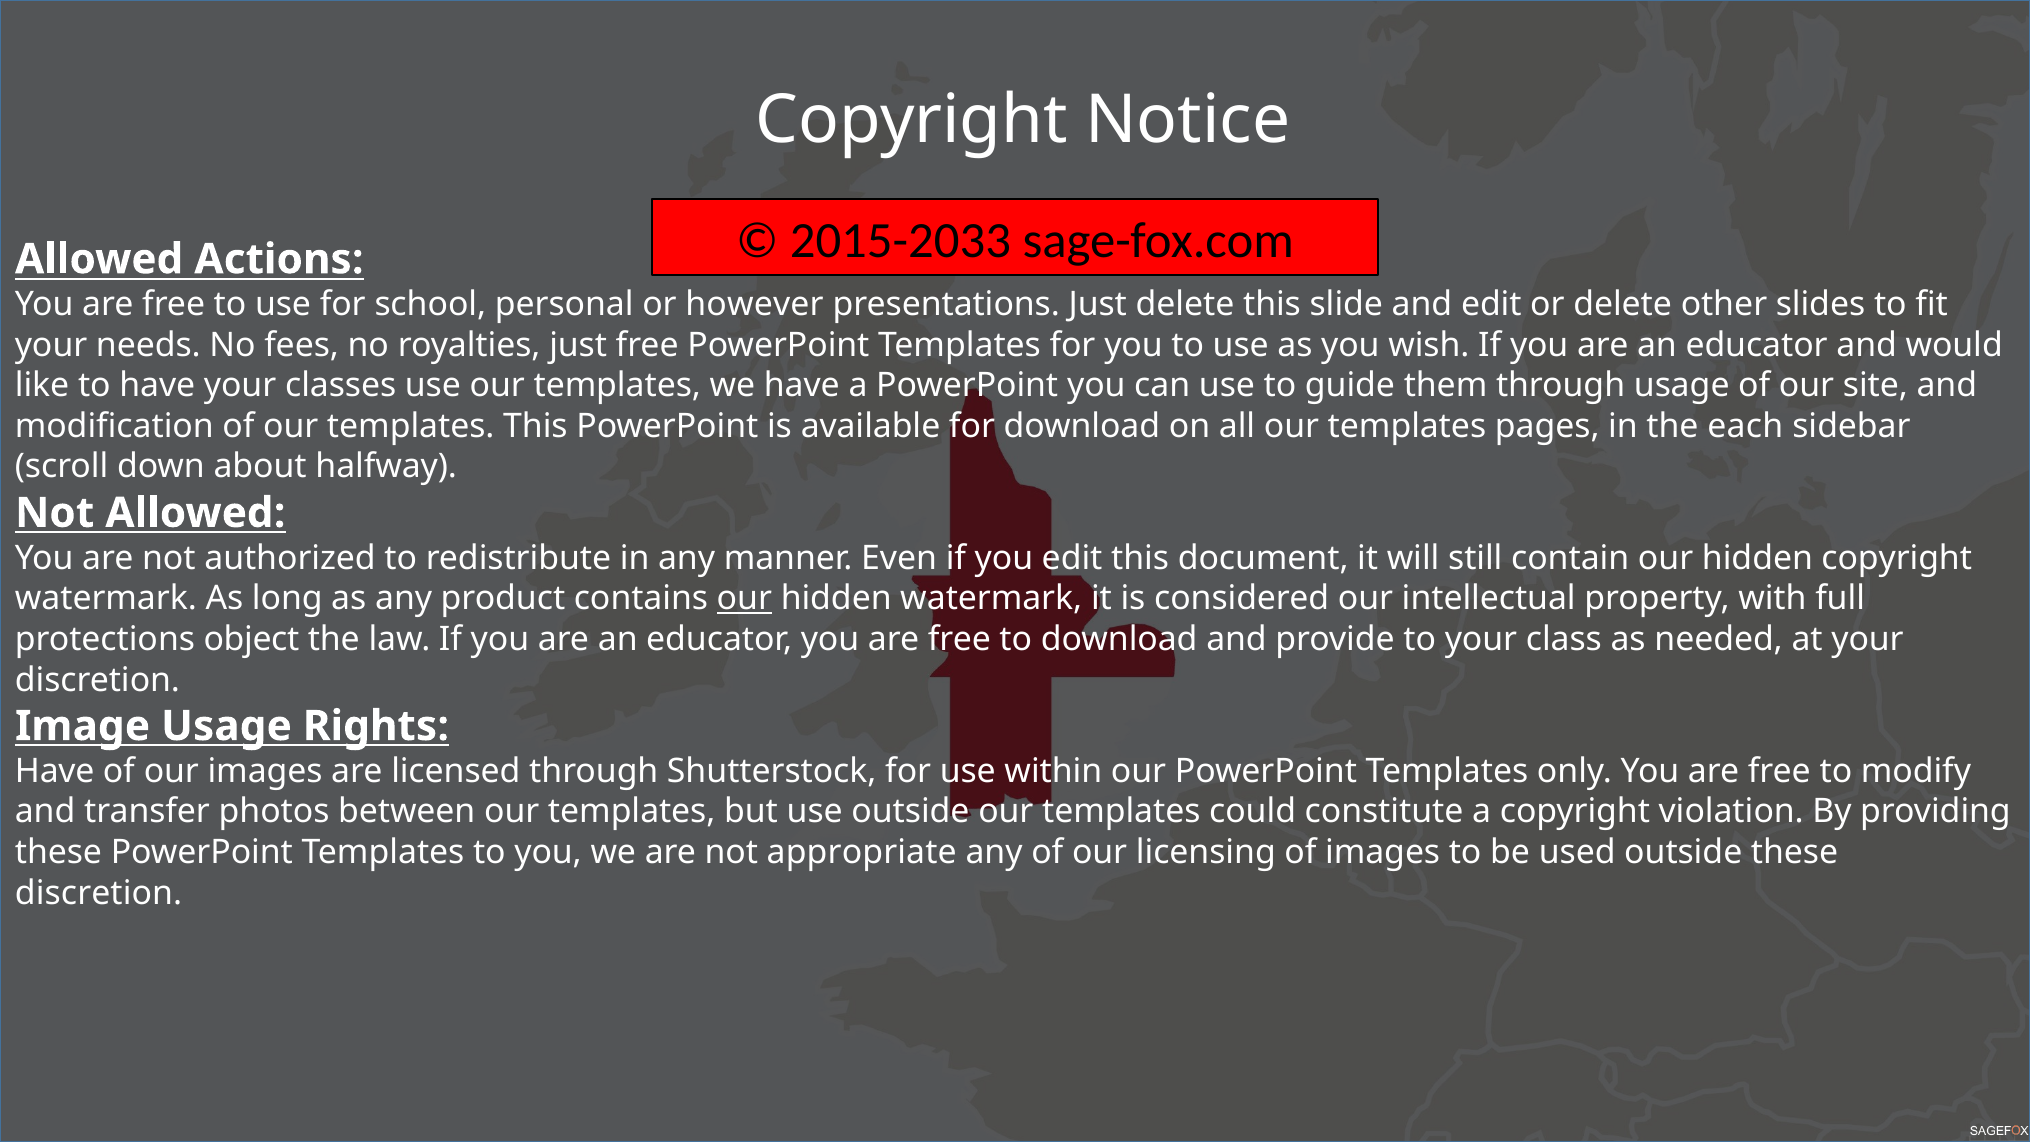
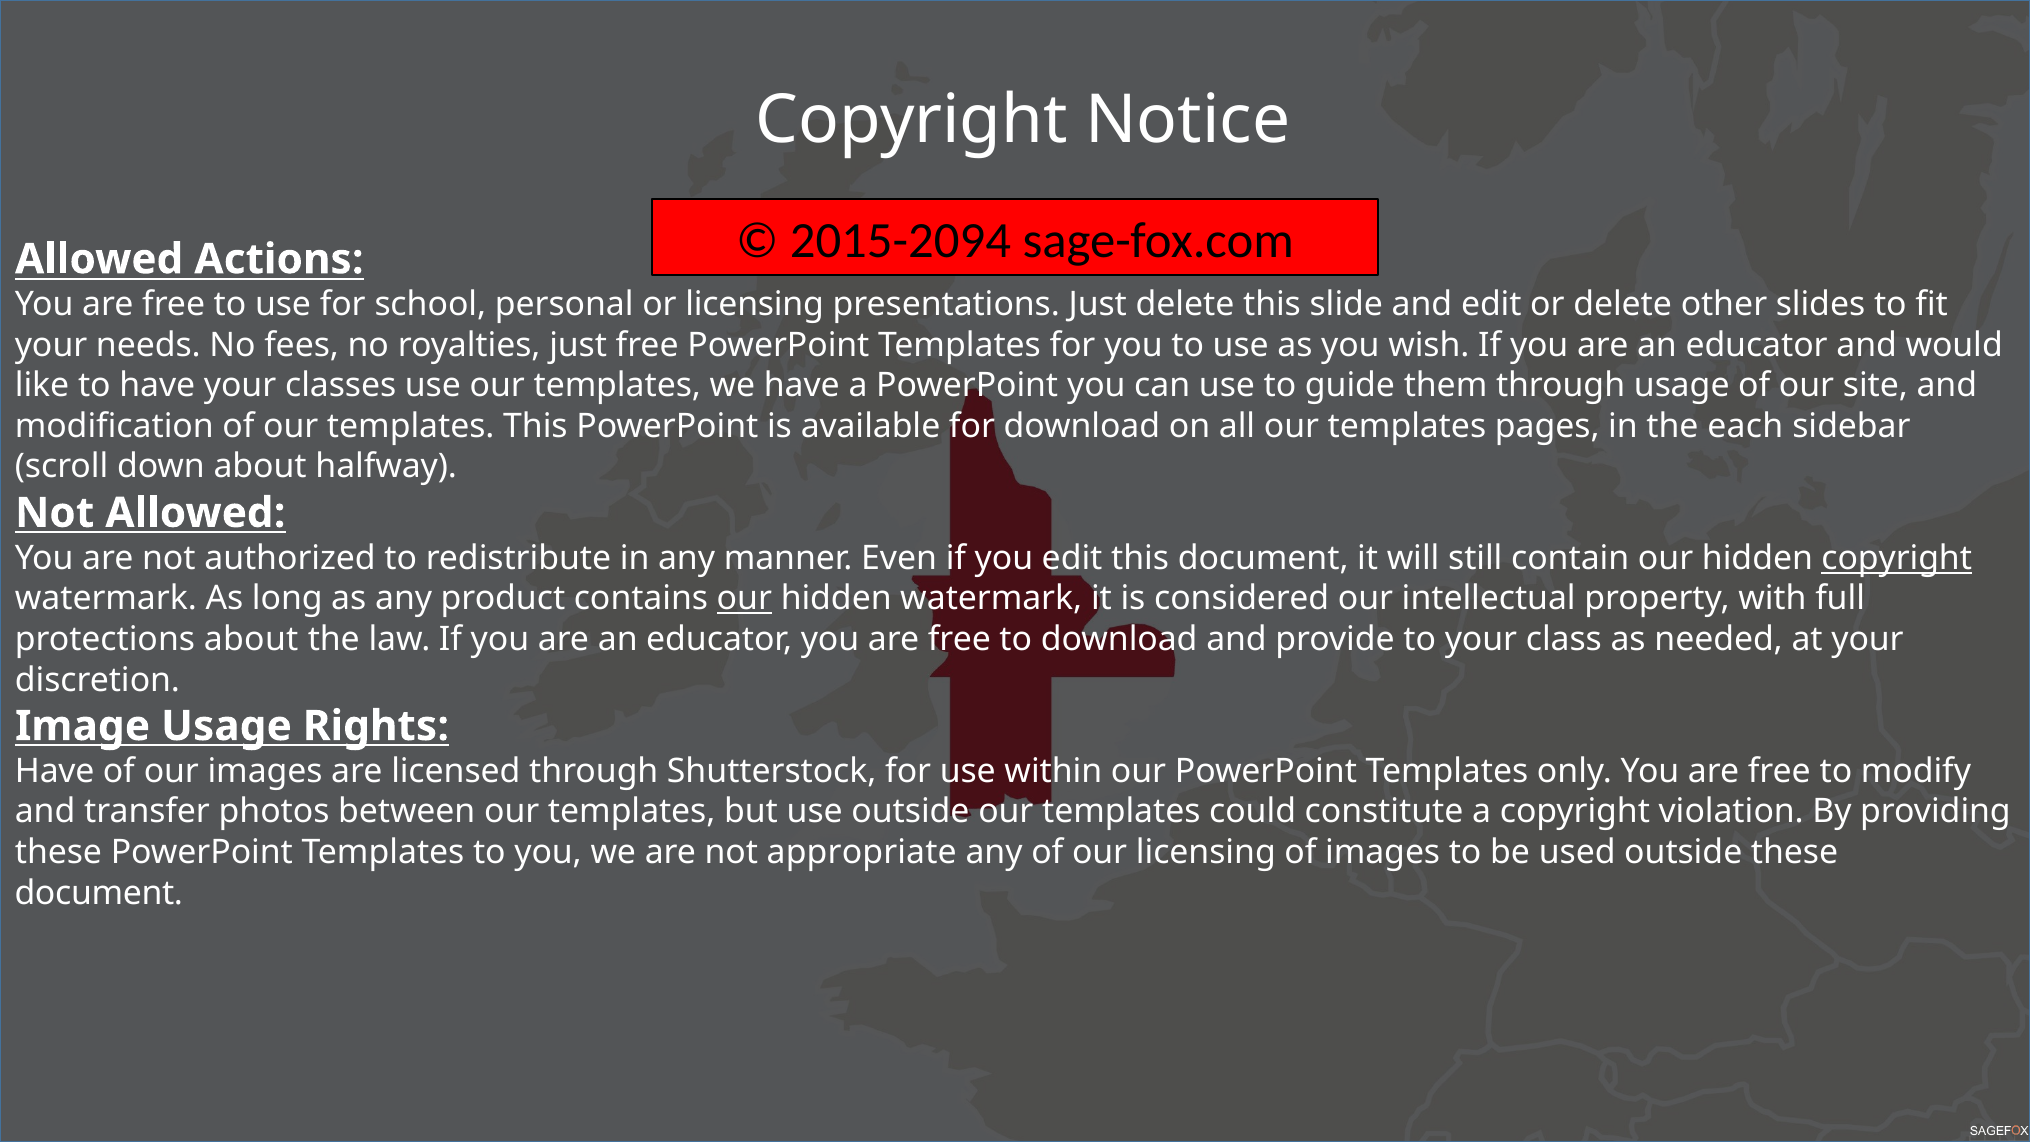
2015-2033: 2015-2033 -> 2015-2094
or however: however -> licensing
copyright at (1897, 558) underline: none -> present
protections object: object -> about
discretion at (99, 893): discretion -> document
